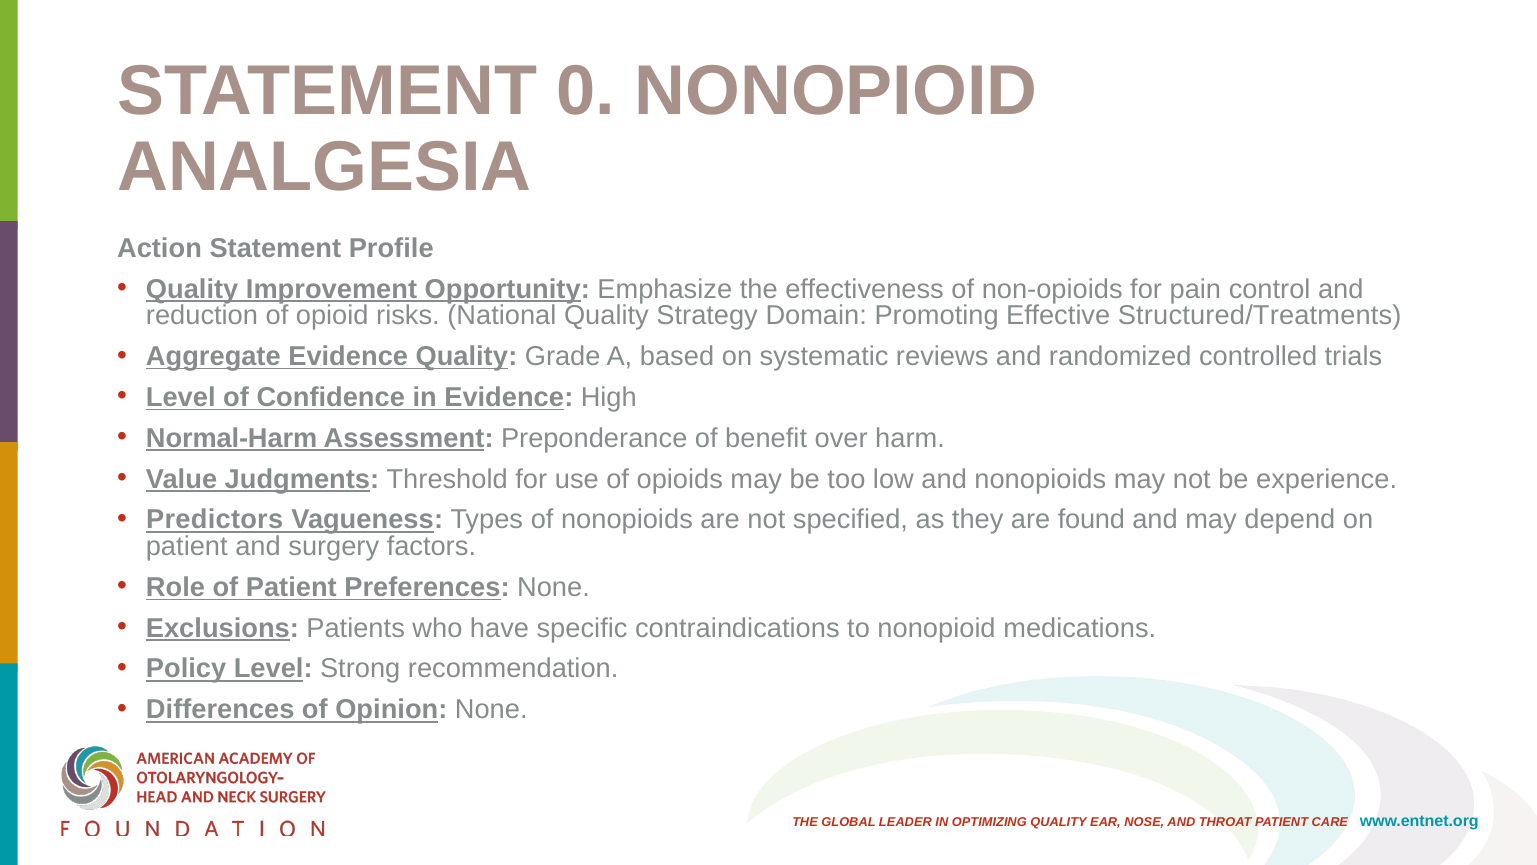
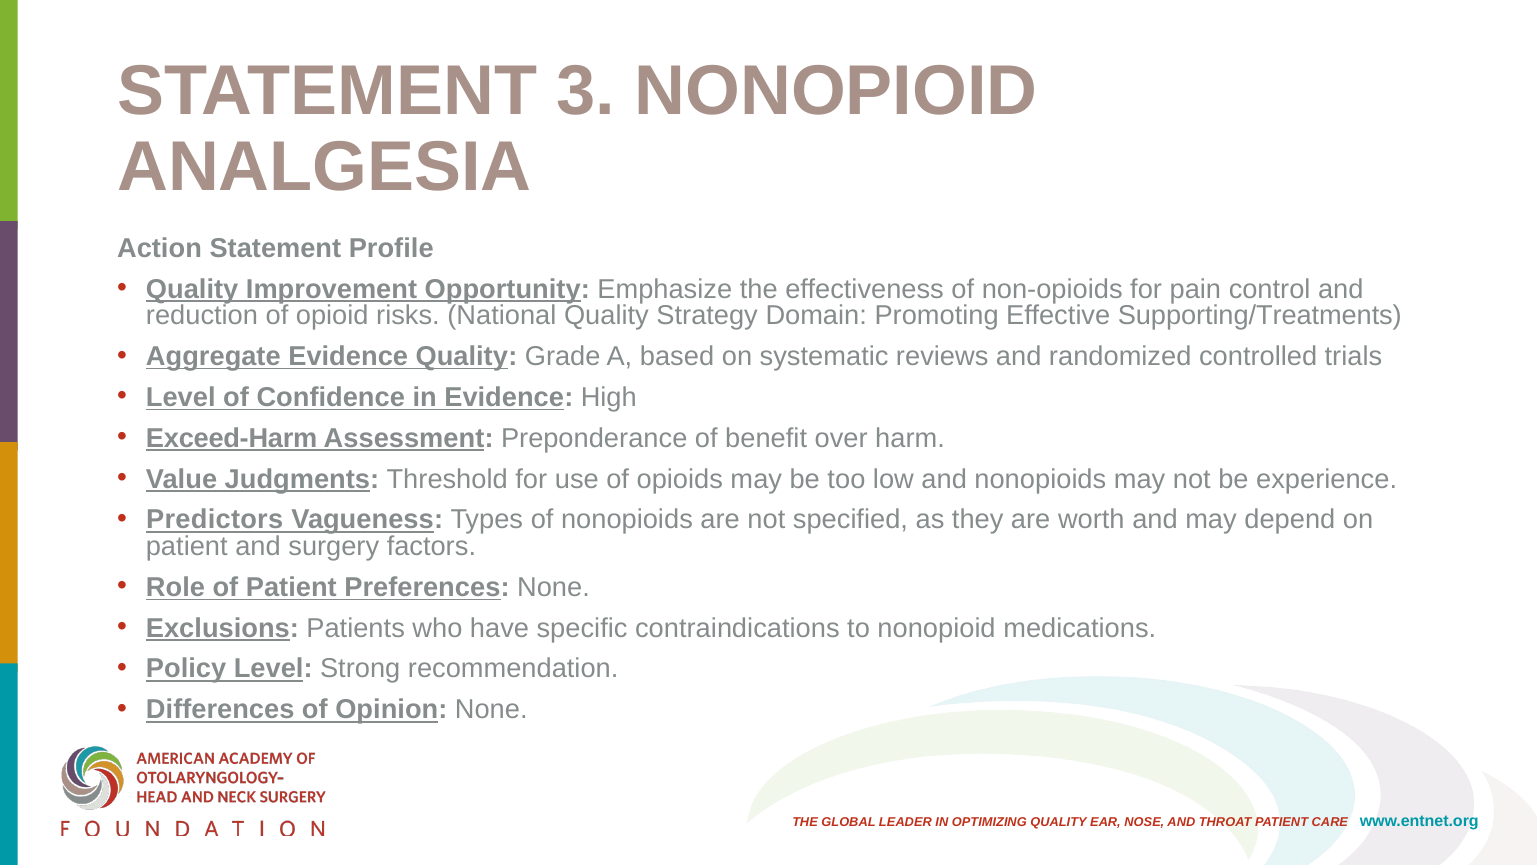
0: 0 -> 3
Structured/Treatments: Structured/Treatments -> Supporting/Treatments
Normal-Harm: Normal-Harm -> Exceed-Harm
found: found -> worth
